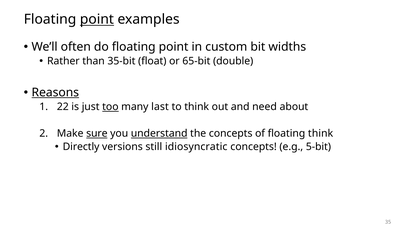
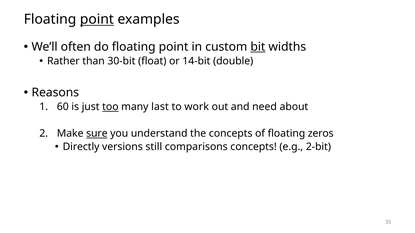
bit underline: none -> present
35-bit: 35-bit -> 30-bit
65-bit: 65-bit -> 14-bit
Reasons underline: present -> none
22: 22 -> 60
to think: think -> work
understand underline: present -> none
floating think: think -> zeros
idiosyncratic: idiosyncratic -> comparisons
5-bit: 5-bit -> 2-bit
